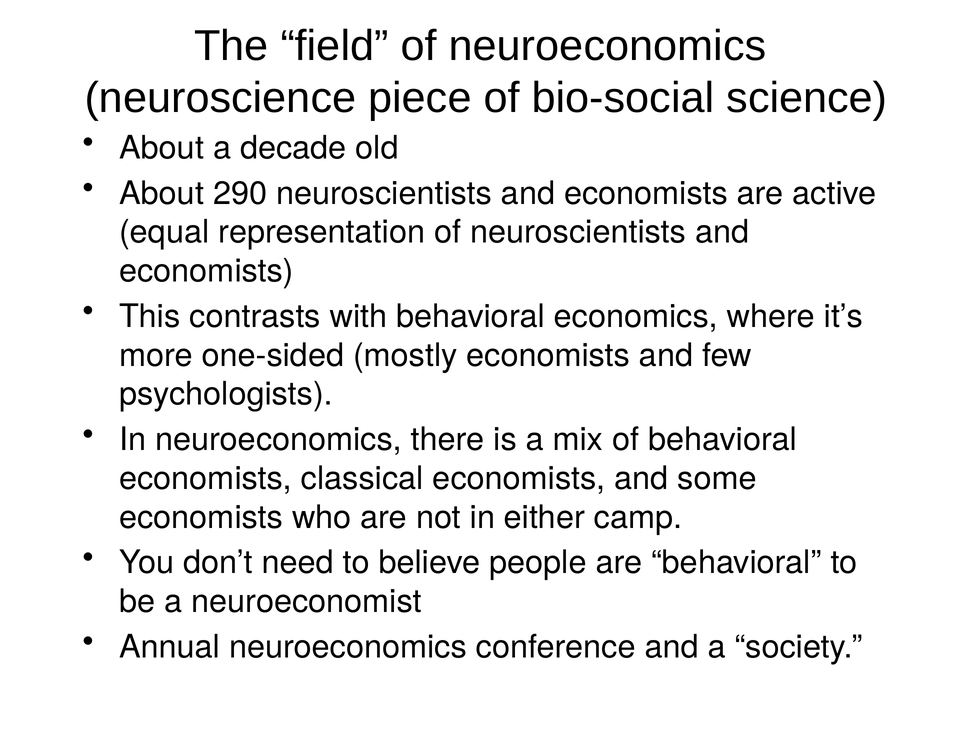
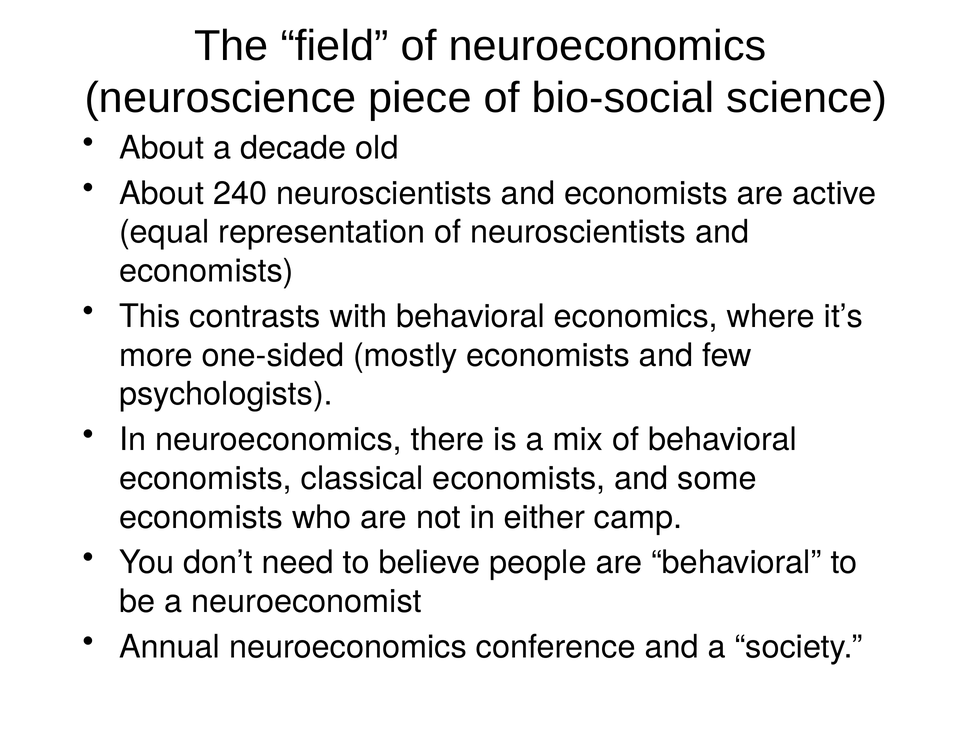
290: 290 -> 240
